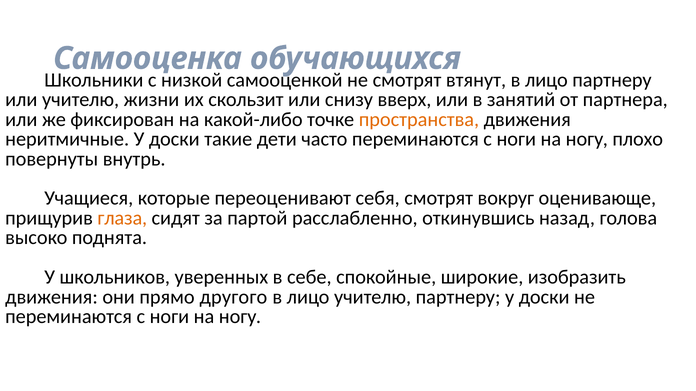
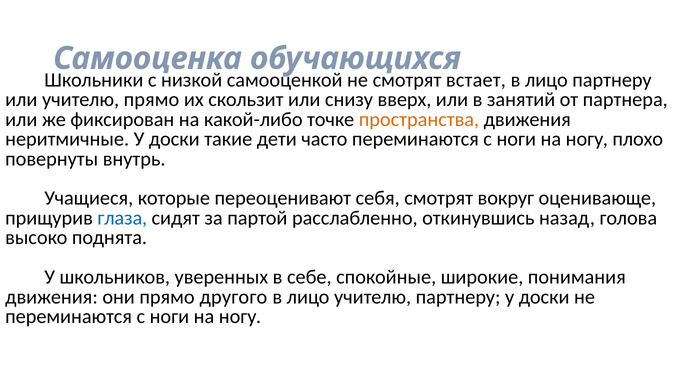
втянут: втянут -> встает
учителю жизни: жизни -> прямо
глаза colour: orange -> blue
изобразить: изобразить -> понимания
